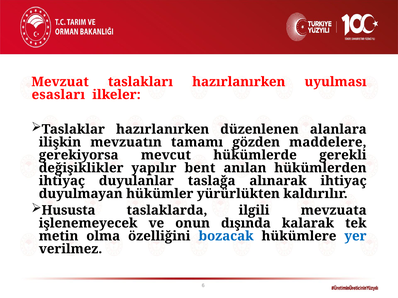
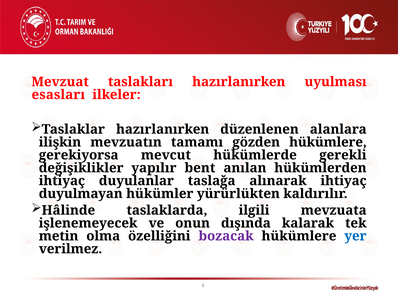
gözden maddelere: maddelere -> hükümlere
Hususta: Hususta -> Hâlinde
bozacak colour: blue -> purple
